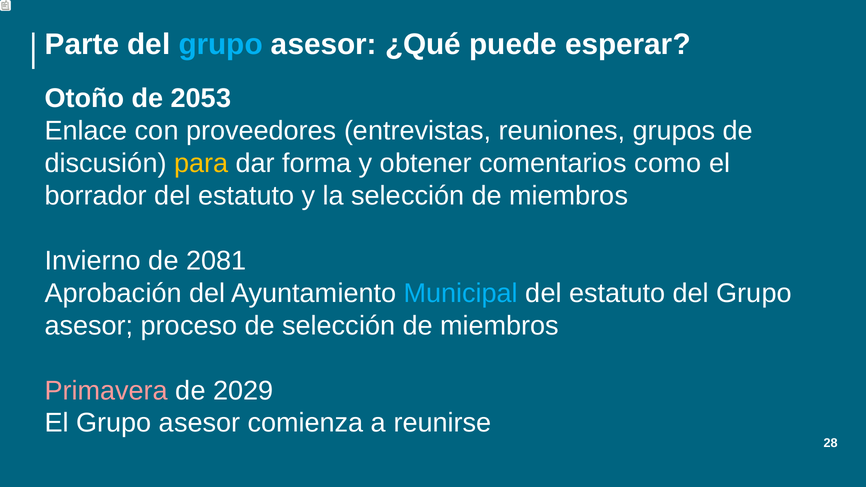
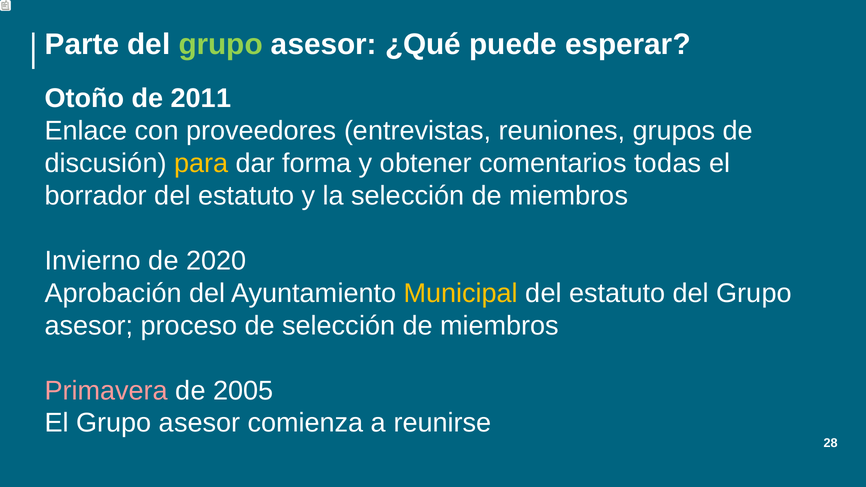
grupo at (221, 45) colour: light blue -> light green
2053: 2053 -> 2011
como: como -> todas
2081: 2081 -> 2020
Municipal colour: light blue -> yellow
2029: 2029 -> 2005
